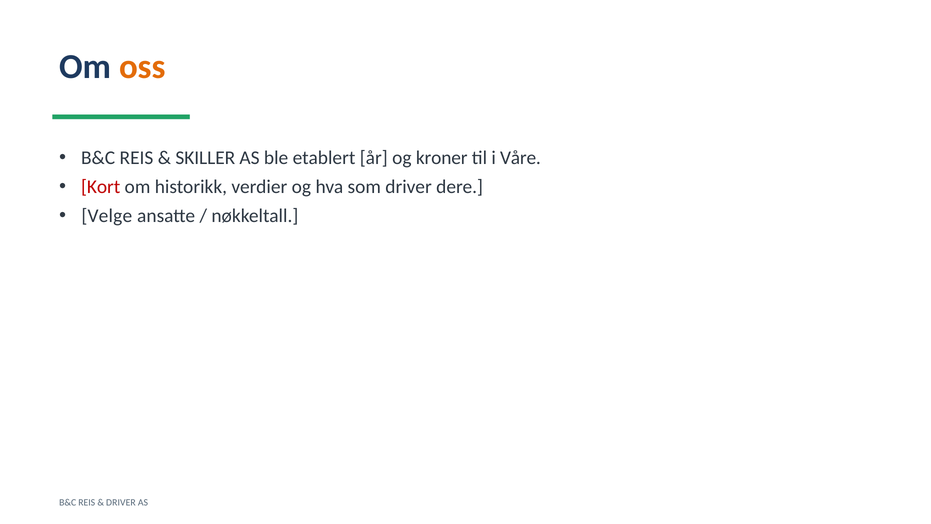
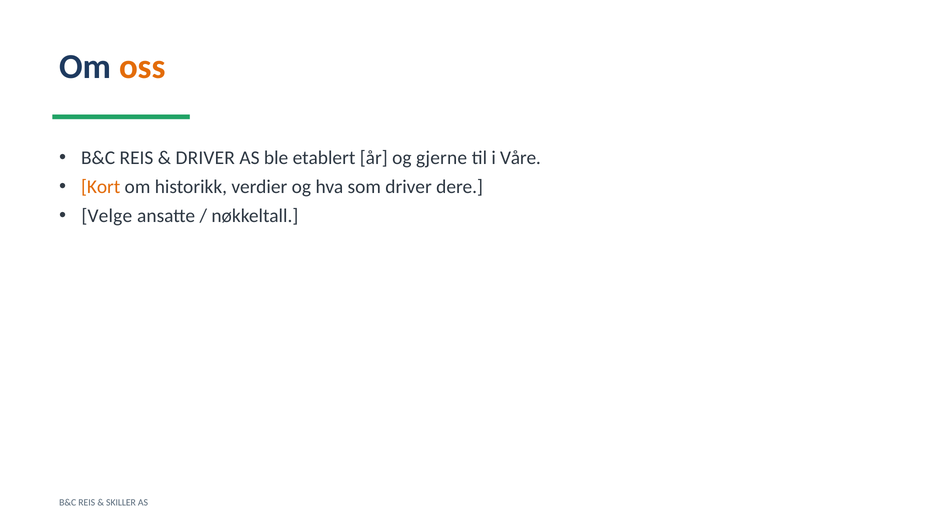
SKILLER at (205, 158): SKILLER -> DRIVER
kroner: kroner -> gjerne
Kort colour: red -> orange
DRIVER at (121, 502): DRIVER -> SKILLER
